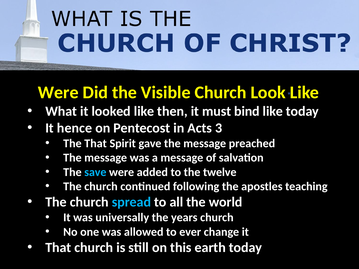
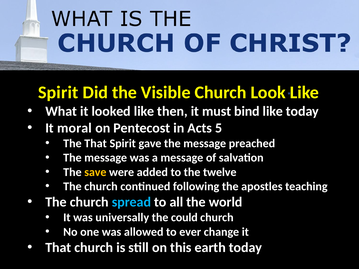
Were at (58, 92): Were -> Spirit
hence: hence -> moral
3: 3 -> 5
save colour: light blue -> yellow
years: years -> could
